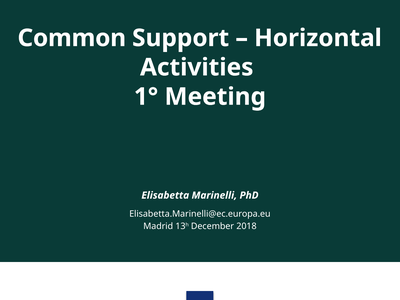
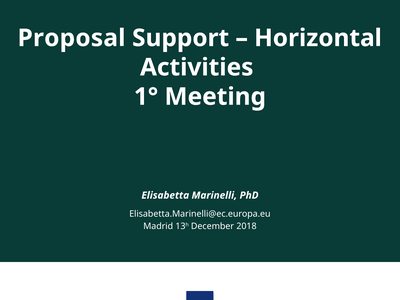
Common: Common -> Proposal
